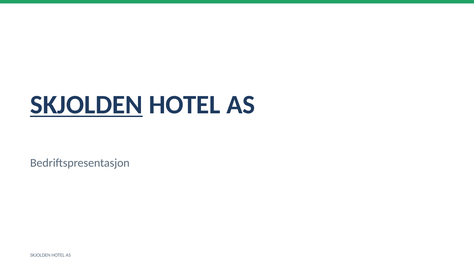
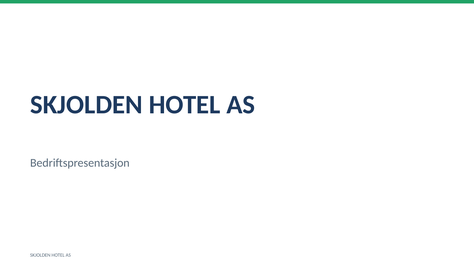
SKJOLDEN at (86, 105) underline: present -> none
